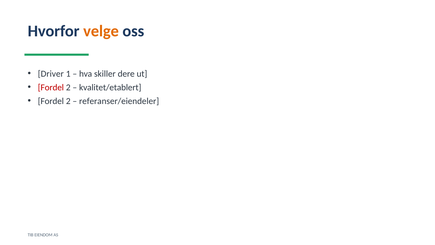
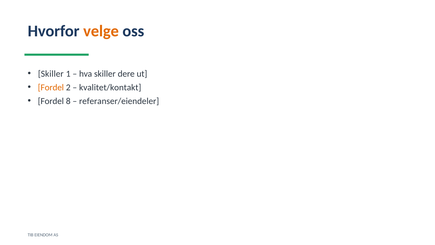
Driver at (51, 74): Driver -> Skiller
Fordel at (51, 87) colour: red -> orange
kvalitet/etablert: kvalitet/etablert -> kvalitet/kontakt
2 at (68, 101): 2 -> 8
